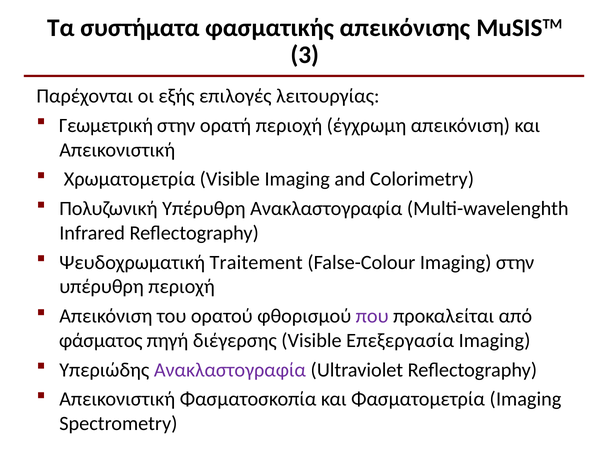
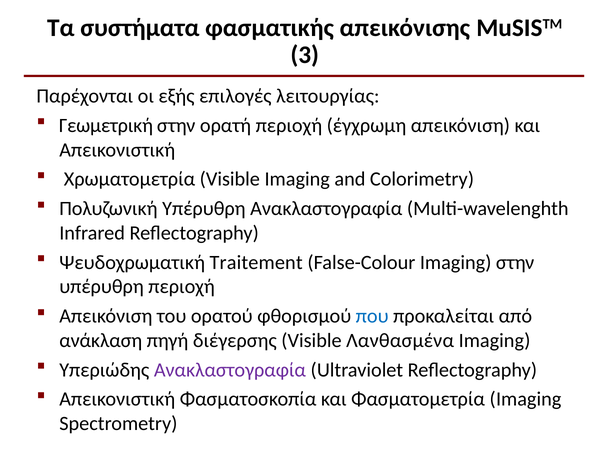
που colour: purple -> blue
φάσματος: φάσματος -> ανάκλαση
Επεξεργασία: Επεξεργασία -> Λανθασμένα
